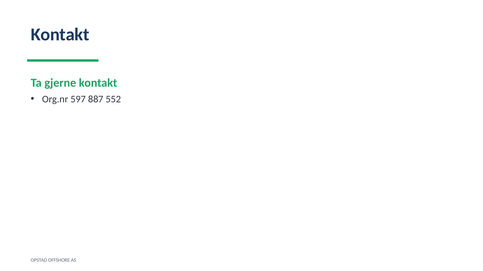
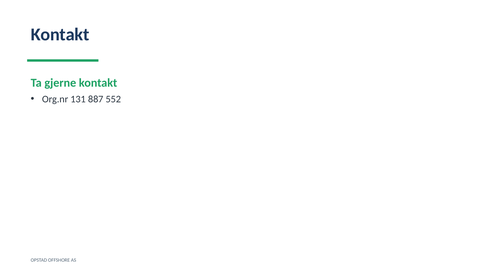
597: 597 -> 131
